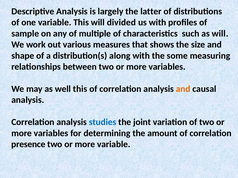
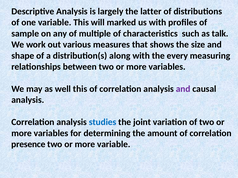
divided: divided -> marked
as will: will -> talk
some: some -> every
and at (183, 89) colour: orange -> purple
